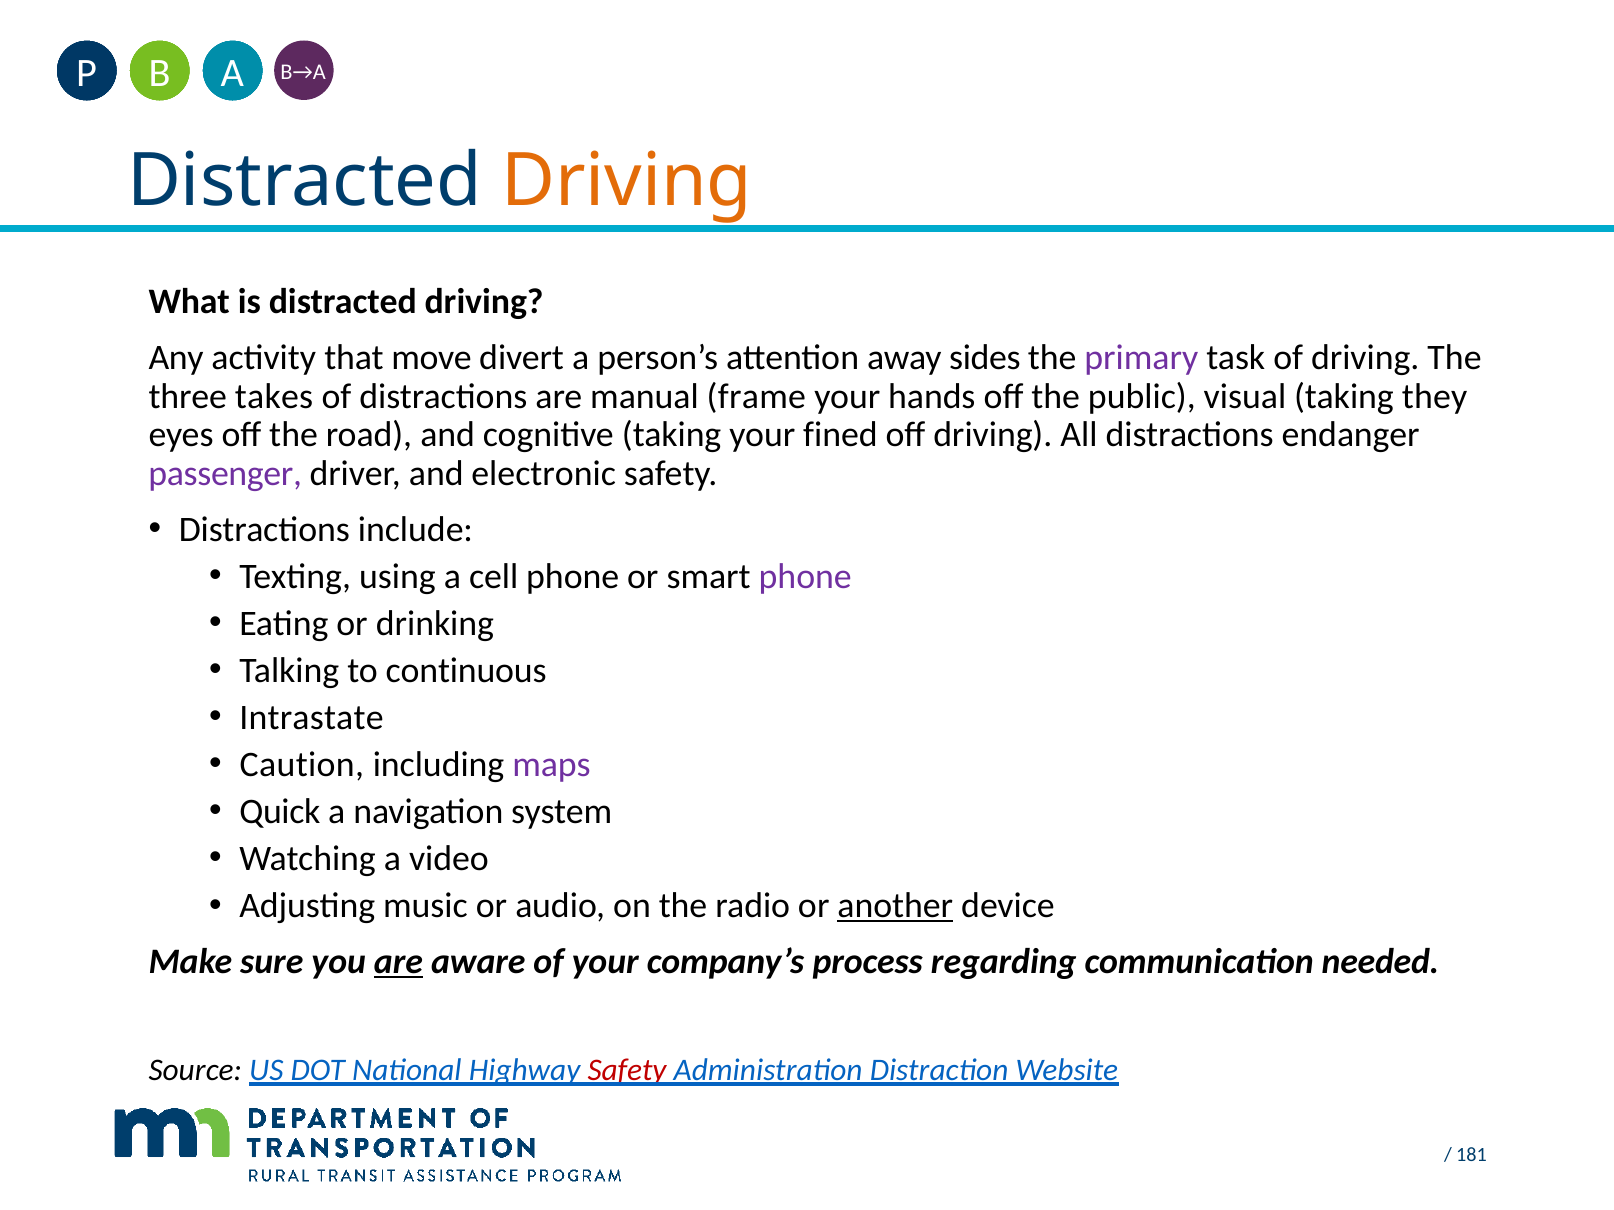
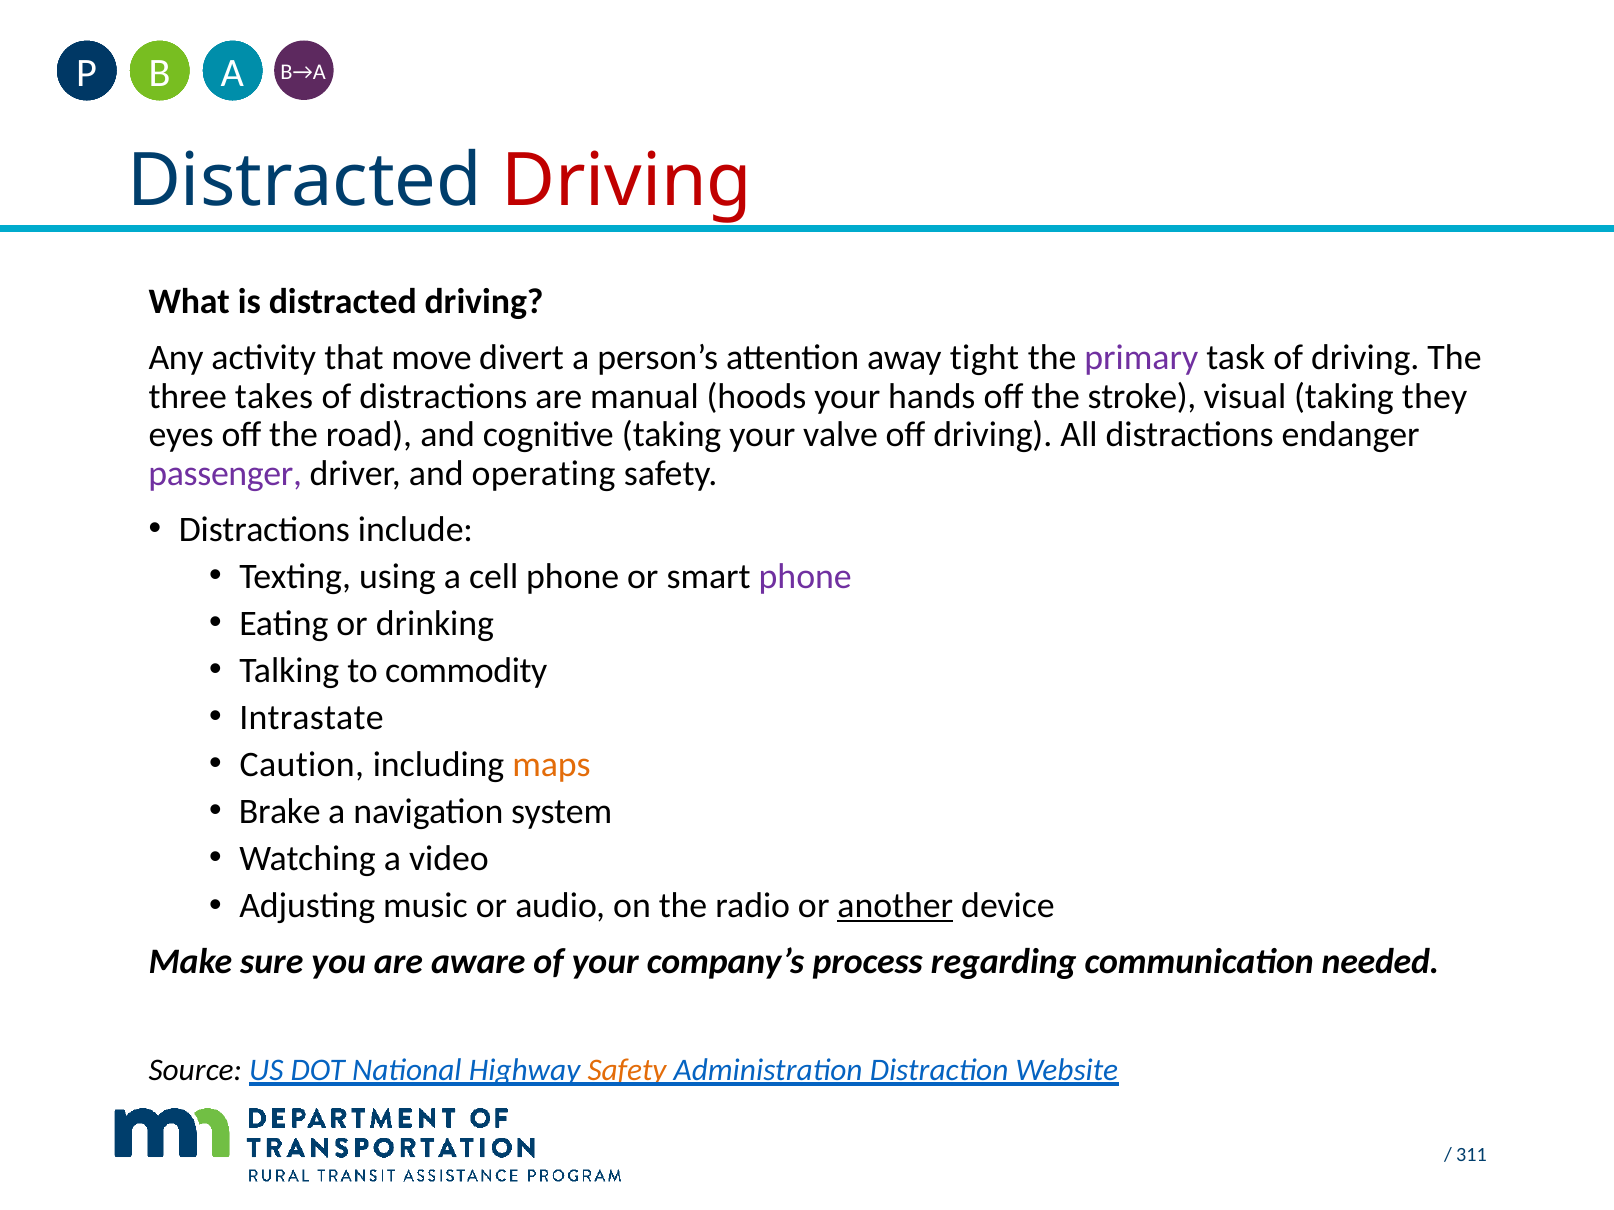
Driving at (627, 181) colour: orange -> red
sides: sides -> tight
frame: frame -> hoods
public: public -> stroke
fined: fined -> valve
electronic: electronic -> operating
continuous: continuous -> commodity
maps colour: purple -> orange
Quick: Quick -> Brake
are at (398, 962) underline: present -> none
Safety at (627, 1071) colour: red -> orange
181: 181 -> 311
